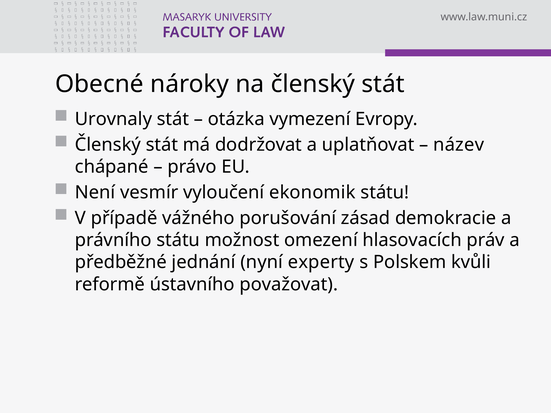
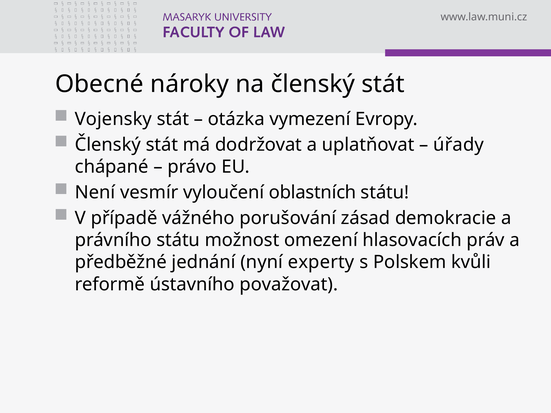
Urovnaly: Urovnaly -> Vojensky
název: název -> úřady
ekonomik: ekonomik -> oblastních
